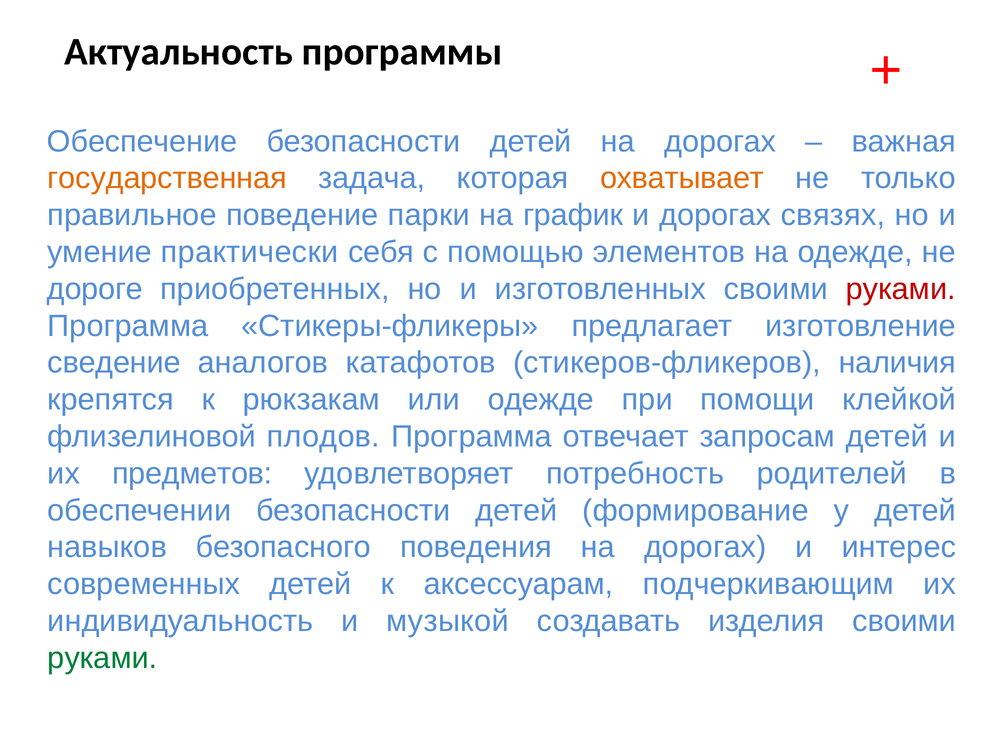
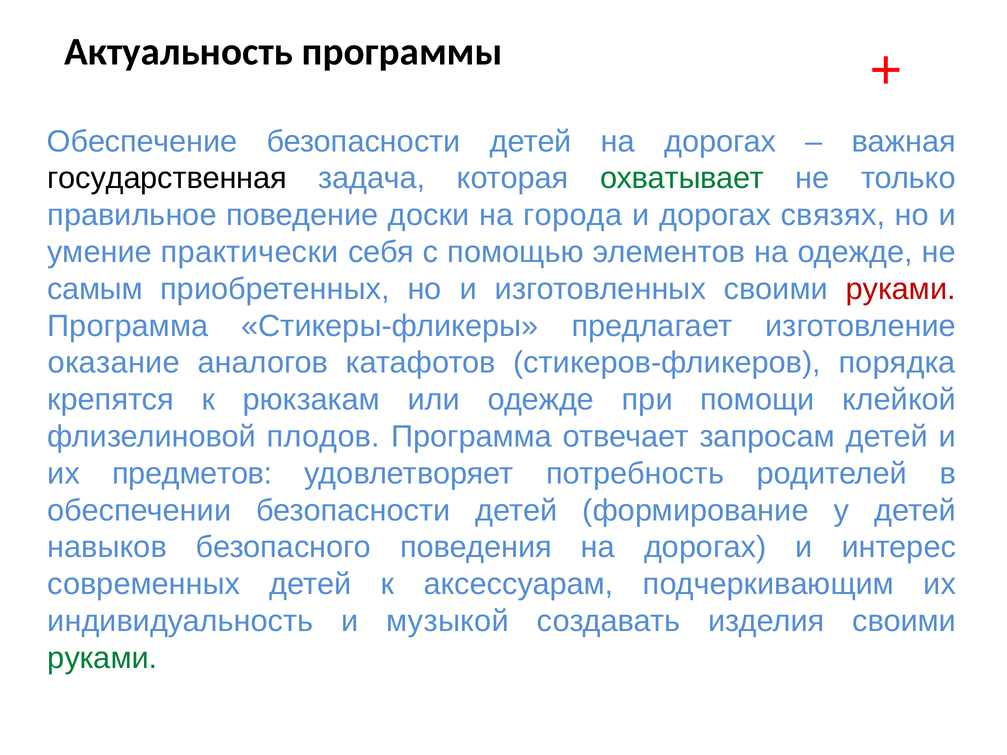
государственная colour: orange -> black
охватывает colour: orange -> green
парки: парки -> доски
график: график -> города
дороге: дороге -> самым
сведение: сведение -> оказание
наличия: наличия -> порядка
